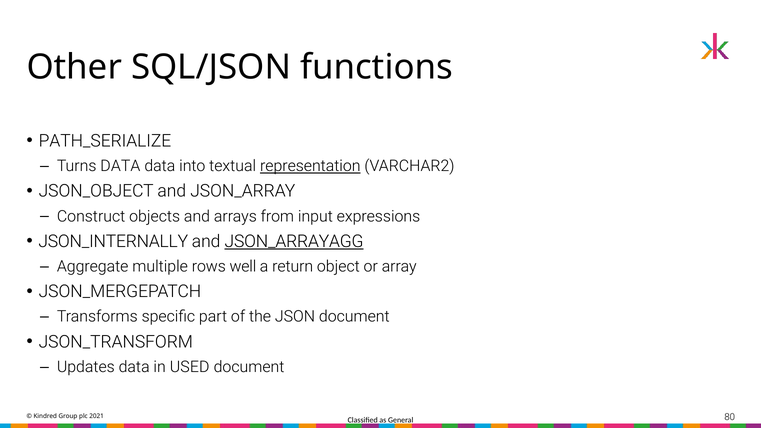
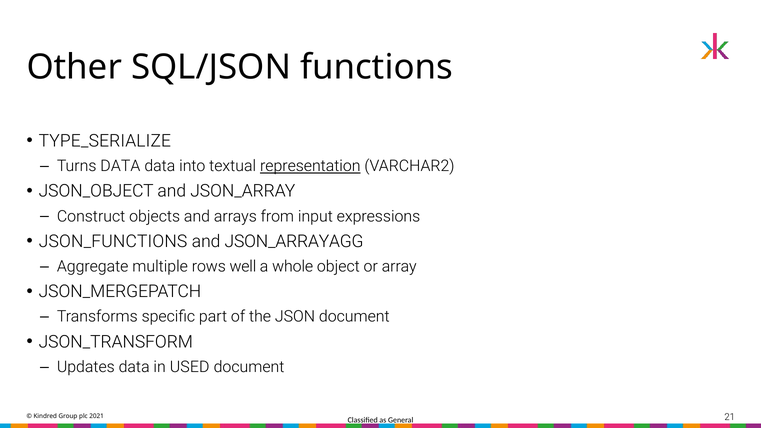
PATH_SERIALIZE: PATH_SERIALIZE -> TYPE_SERIALIZE
JSON_INTERNALLY: JSON_INTERNALLY -> JSON_FUNCTIONS
JSON_ARRAYAGG underline: present -> none
return: return -> whole
80: 80 -> 21
